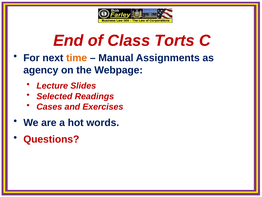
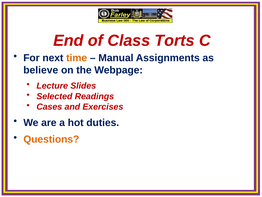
agency: agency -> believe
words: words -> duties
Questions colour: red -> orange
